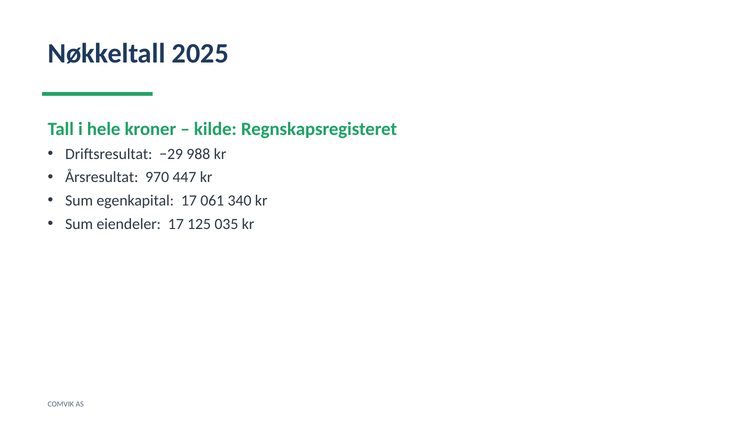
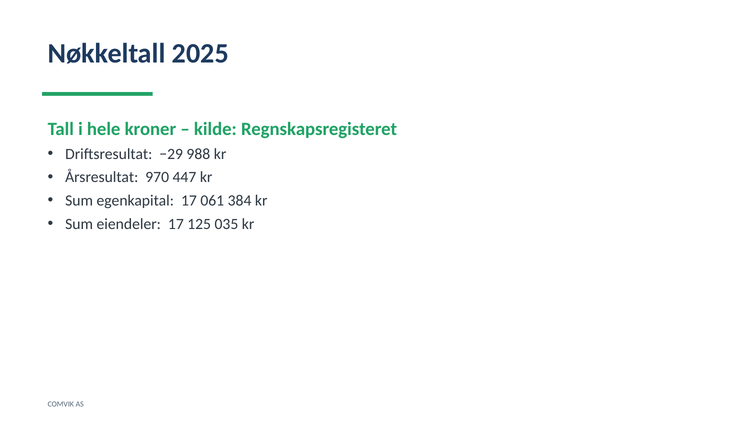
340: 340 -> 384
